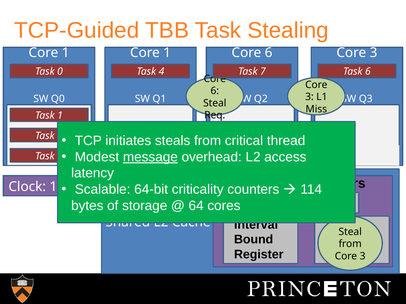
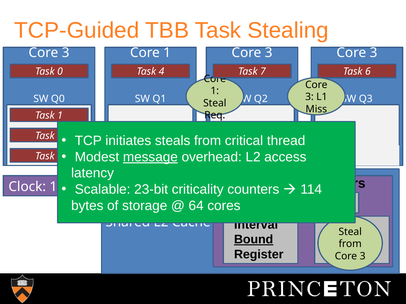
1 at (66, 53): 1 -> 3
6 at (269, 53): 6 -> 3
6 at (215, 91): 6 -> 1
64-bit: 64-bit -> 23-bit
Bound underline: none -> present
